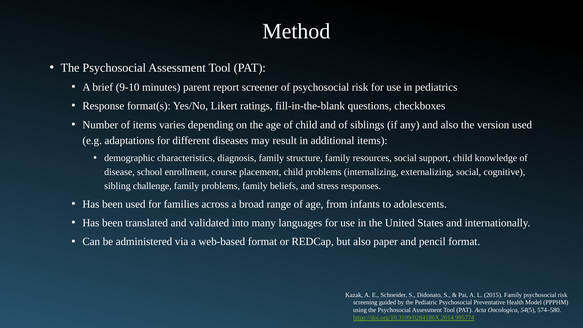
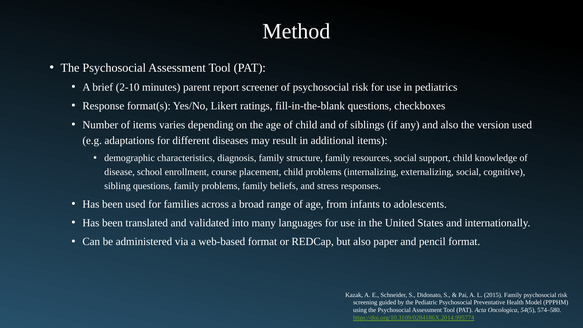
9-10: 9-10 -> 2-10
sibling challenge: challenge -> questions
